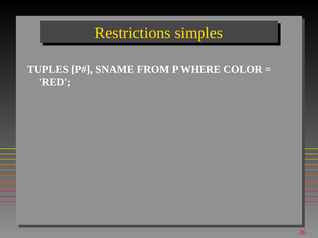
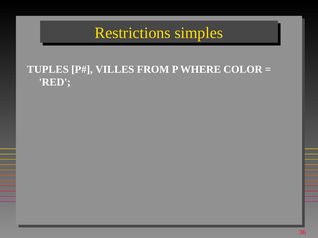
SNAME: SNAME -> VILLES
